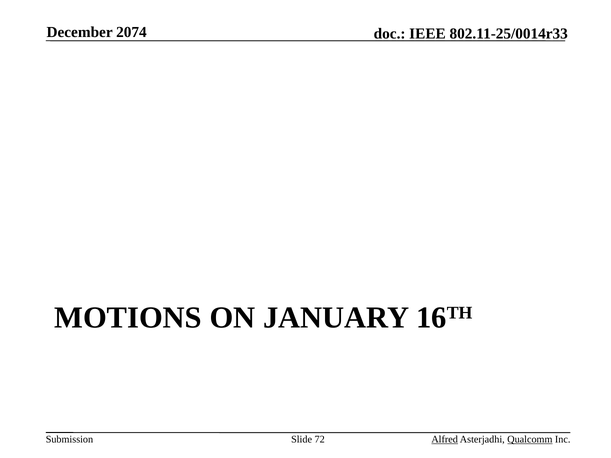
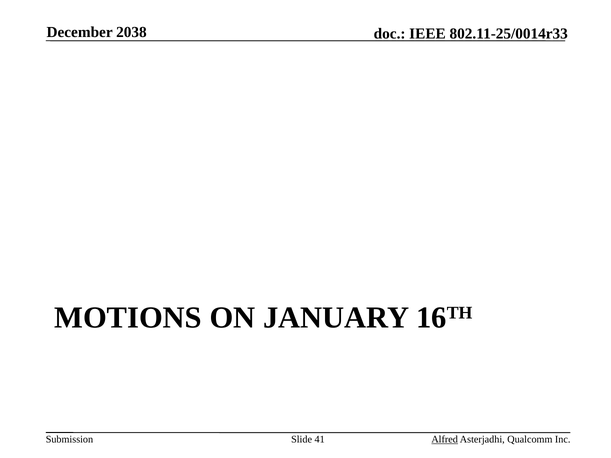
2074: 2074 -> 2038
72: 72 -> 41
Qualcomm underline: present -> none
